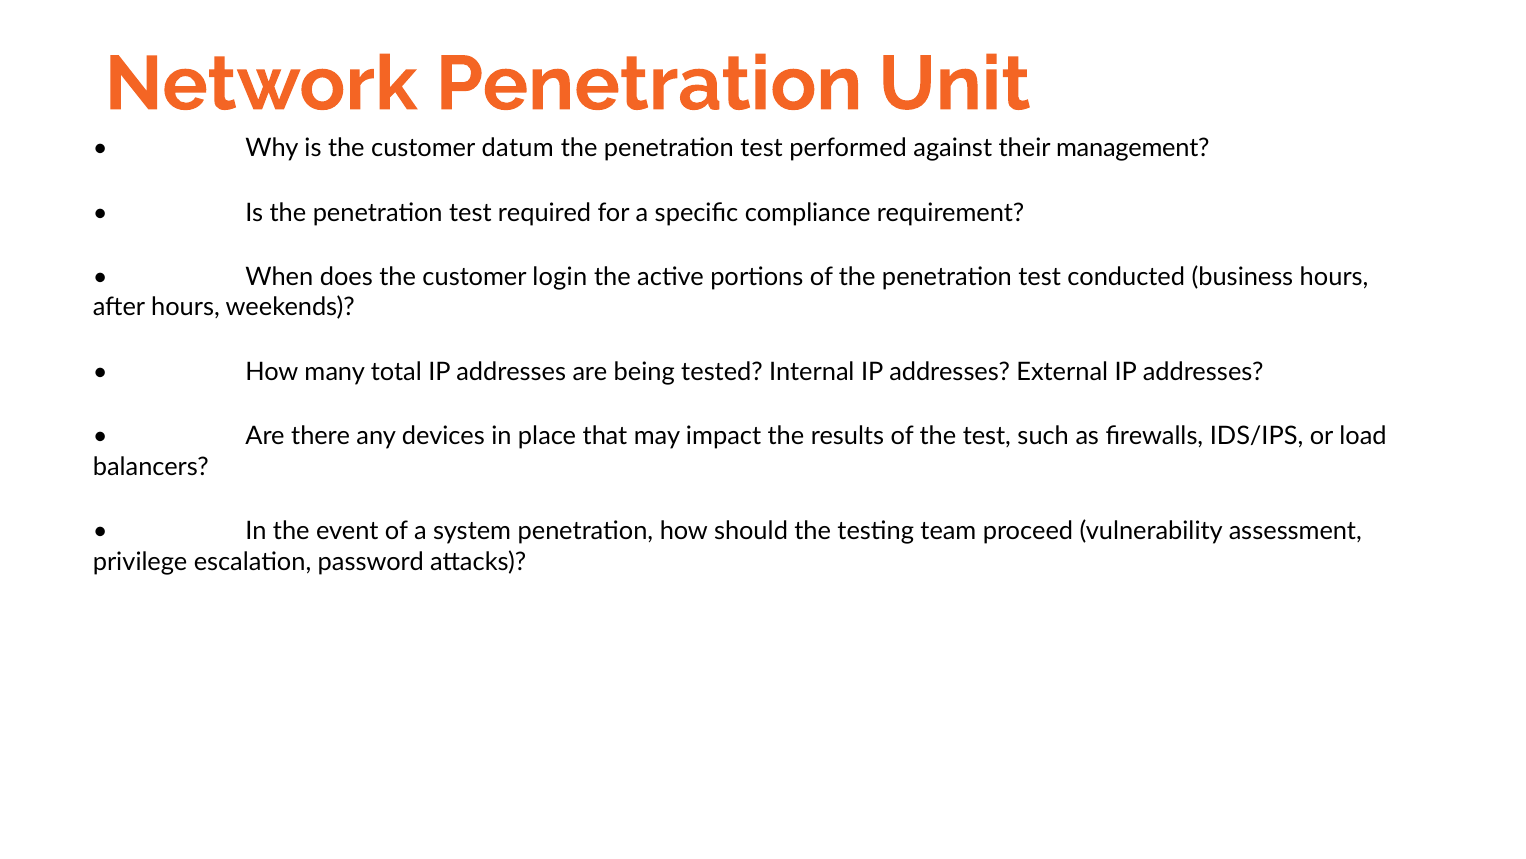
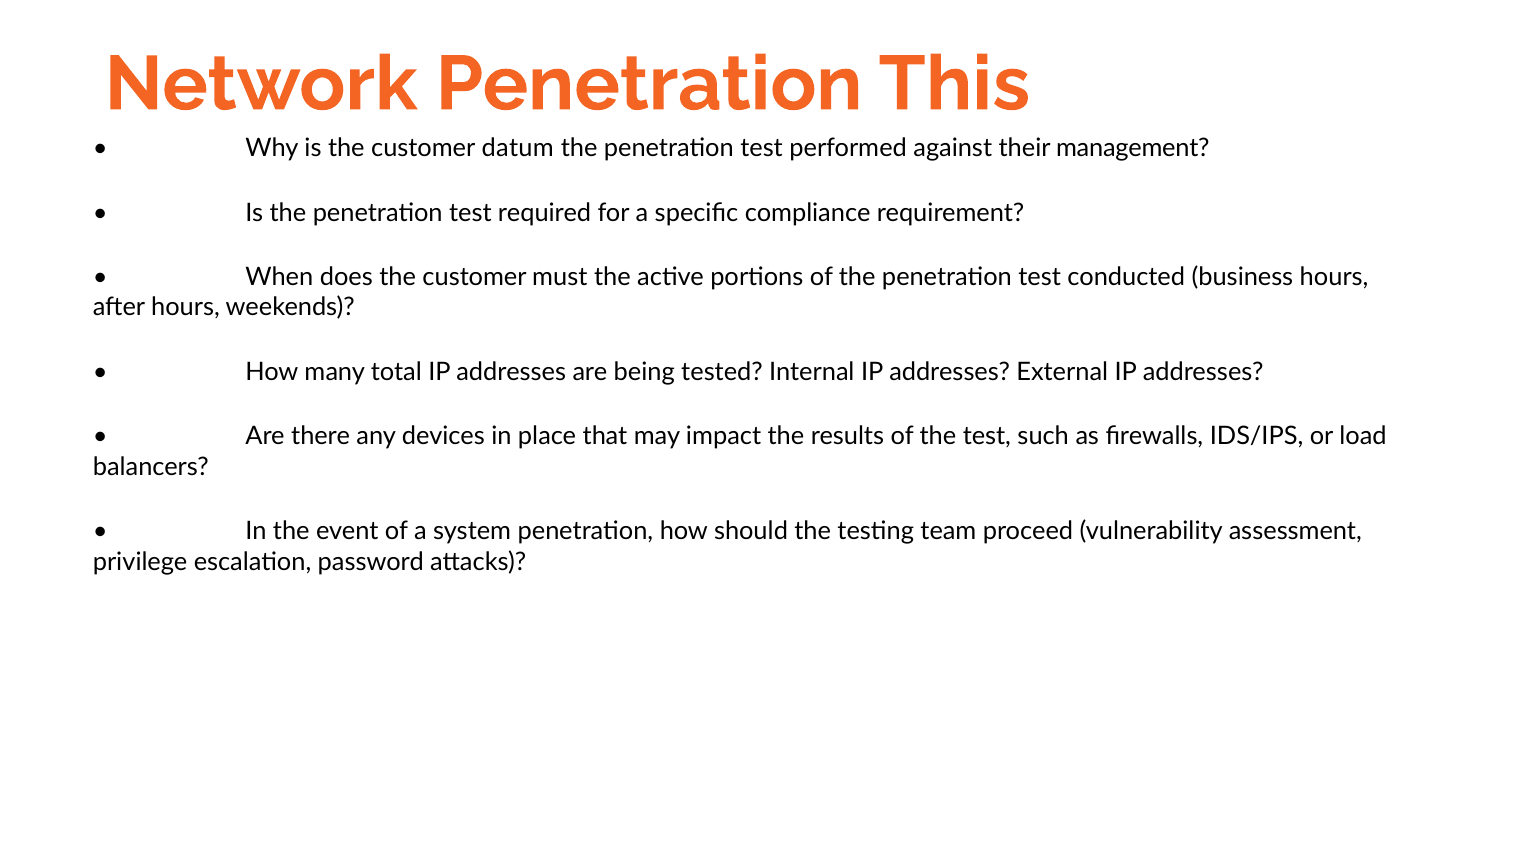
Unit: Unit -> This
login: login -> must
